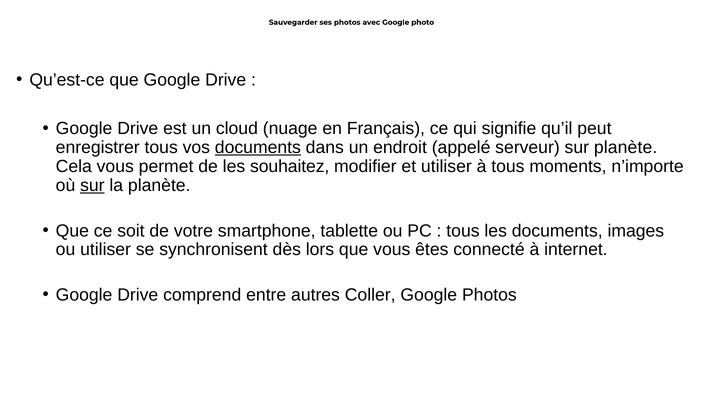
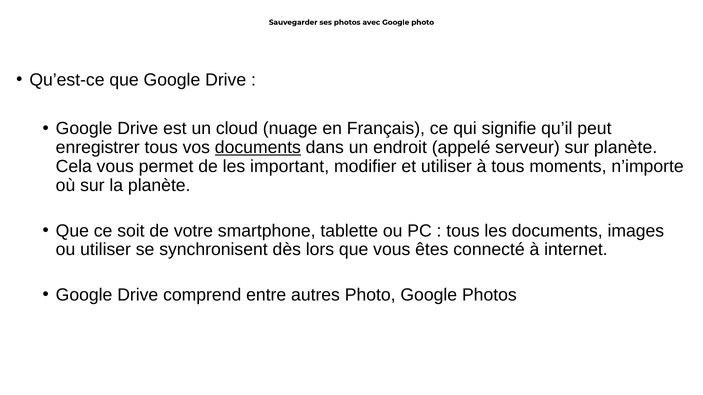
souhaitez: souhaitez -> important
sur at (92, 186) underline: present -> none
autres Coller: Coller -> Photo
